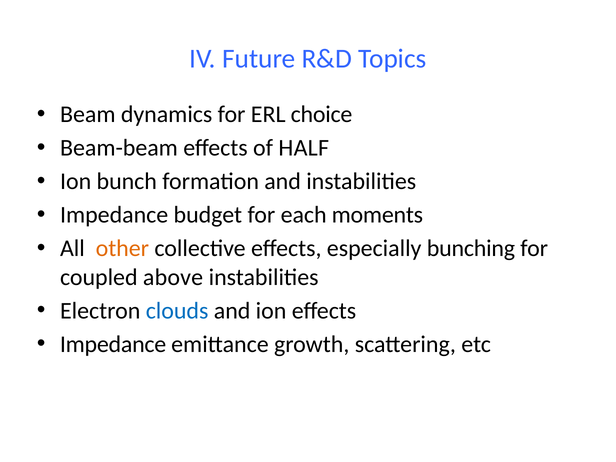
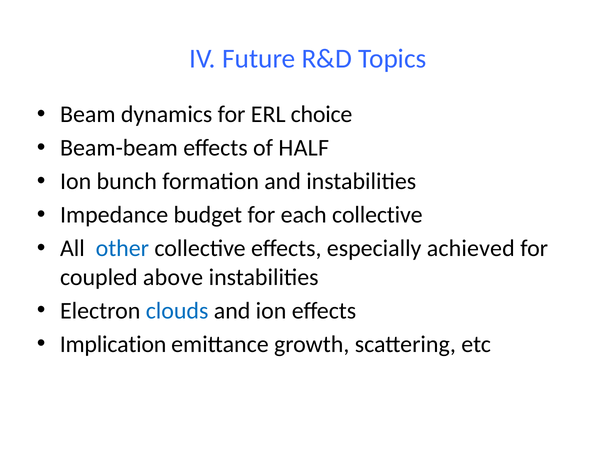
each moments: moments -> collective
other colour: orange -> blue
bunching: bunching -> achieved
Impedance at (113, 344): Impedance -> Implication
